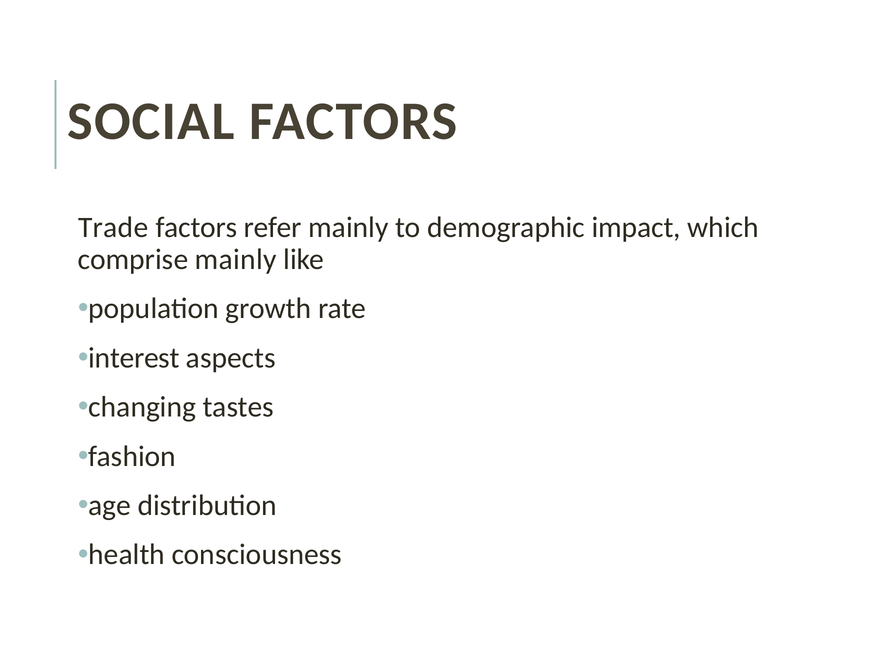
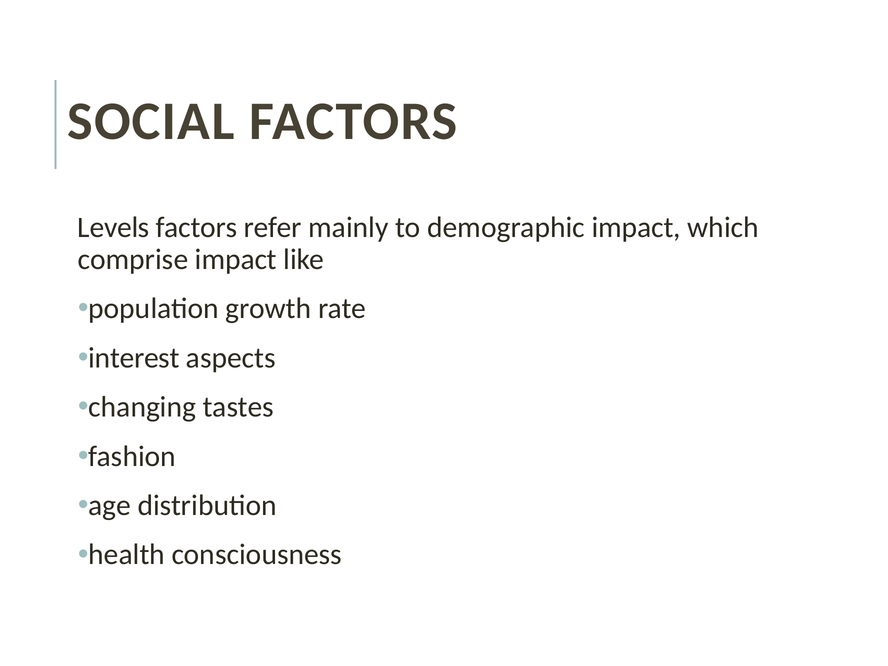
Trade: Trade -> Levels
comprise mainly: mainly -> impact
